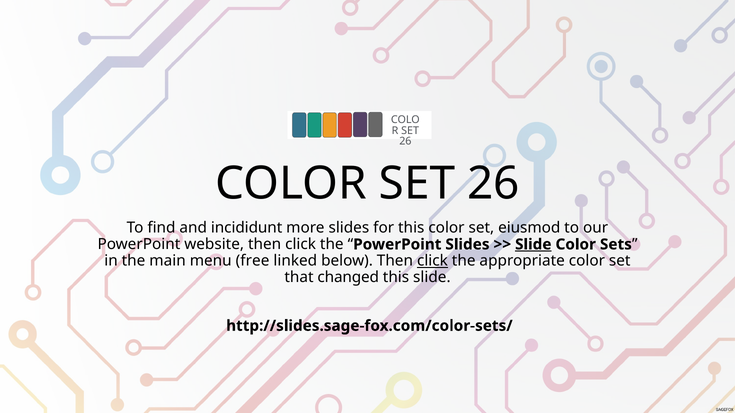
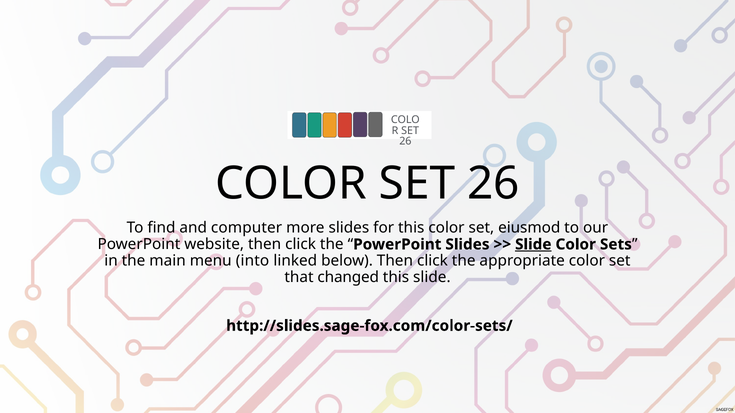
incididunt: incididunt -> computer
free: free -> into
click at (432, 261) underline: present -> none
